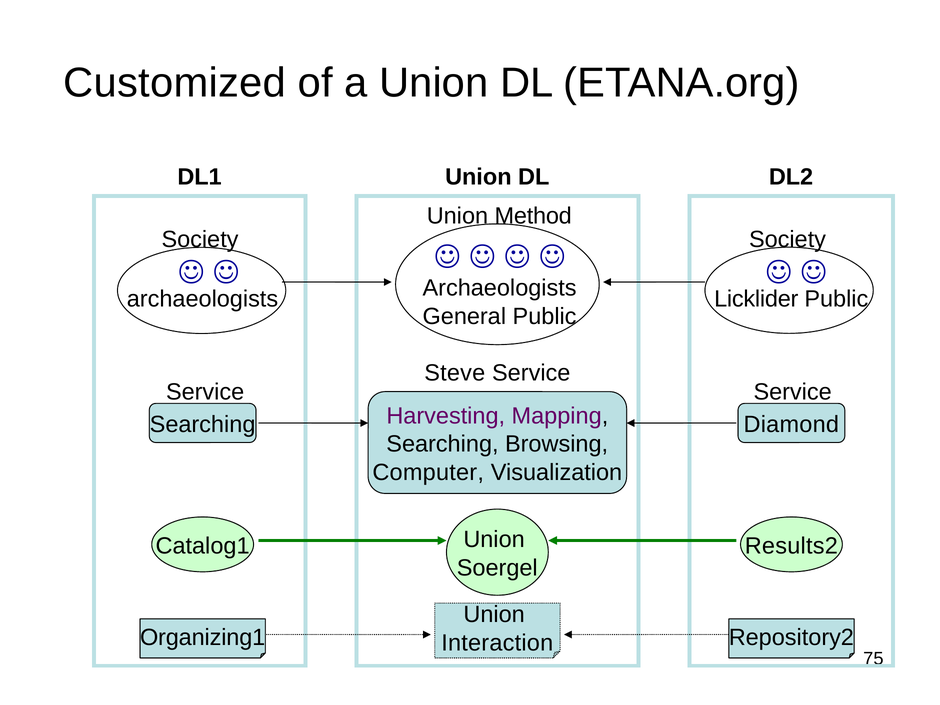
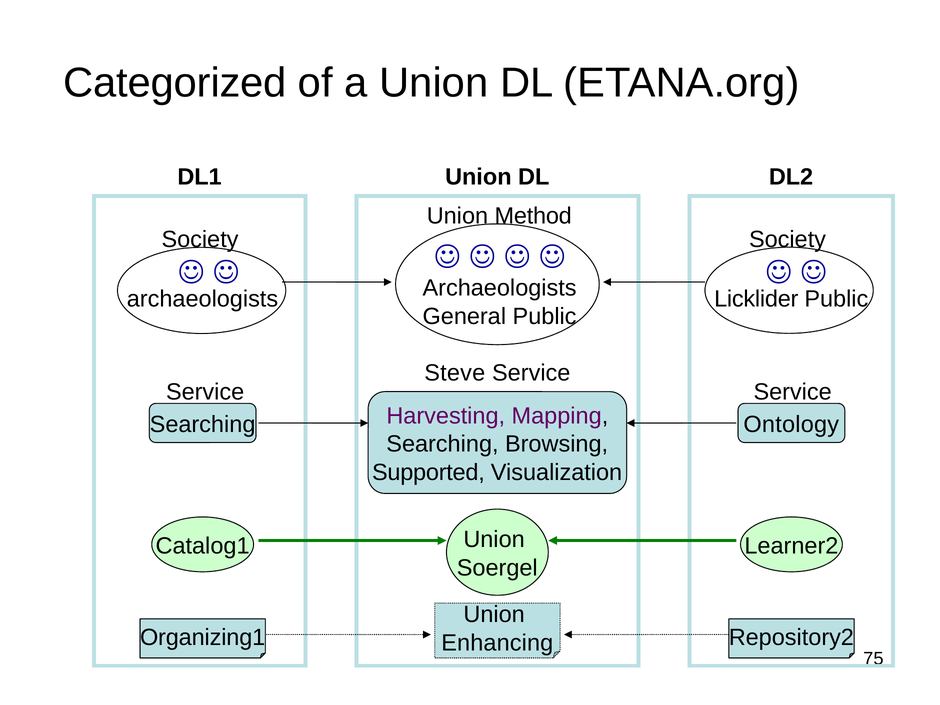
Customized: Customized -> Categorized
Diamond: Diamond -> Ontology
Computer: Computer -> Supported
Results2: Results2 -> Learner2
Interaction: Interaction -> Enhancing
